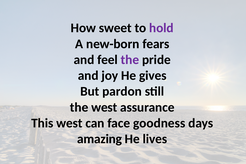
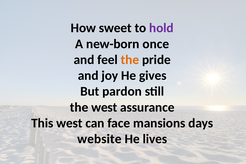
fears: fears -> once
the at (130, 60) colour: purple -> orange
goodness: goodness -> mansions
amazing: amazing -> website
